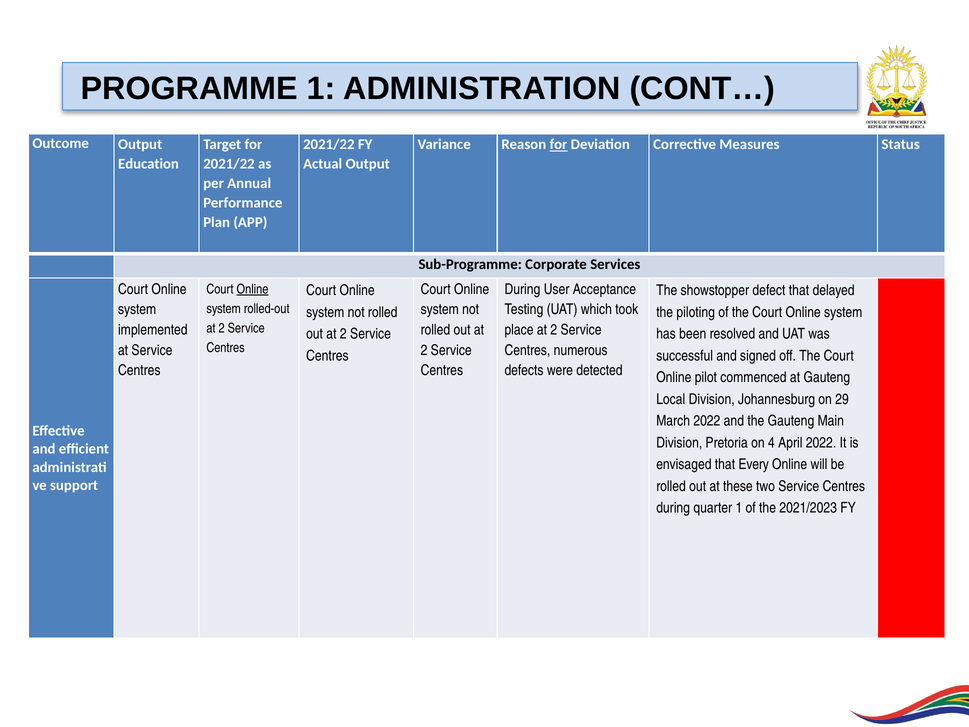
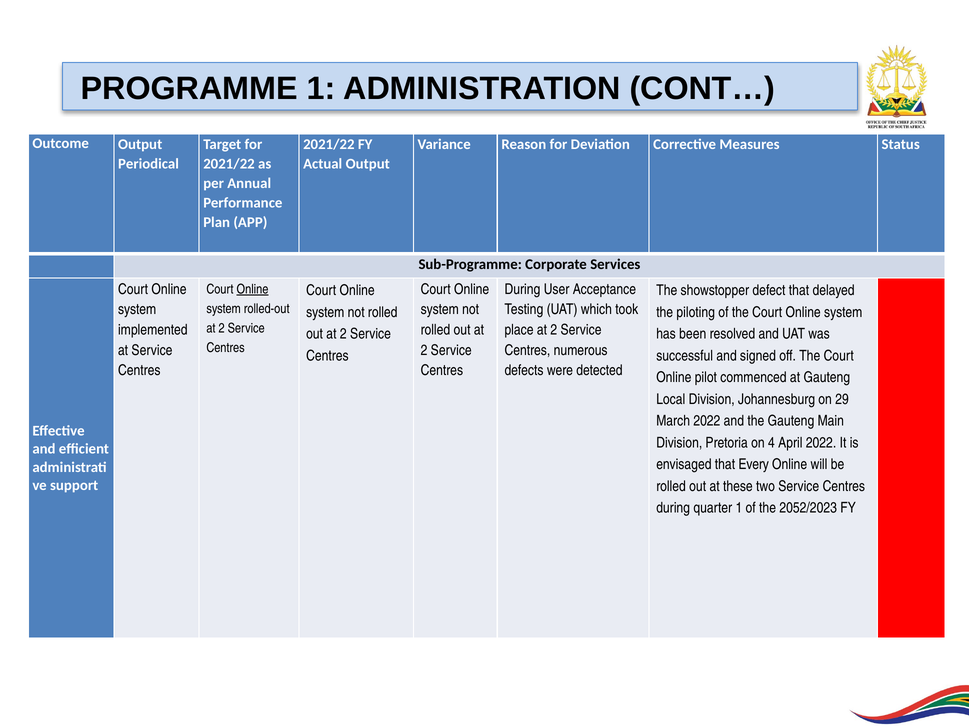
for at (558, 144) underline: present -> none
Education: Education -> Periodical
2021/2023: 2021/2023 -> 2052/2023
